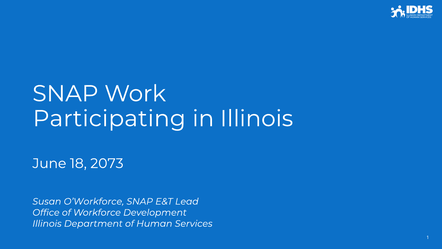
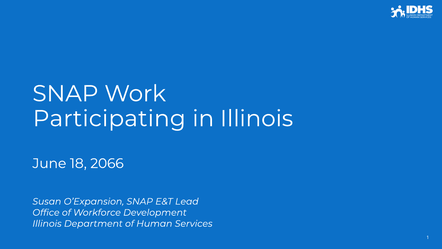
2073: 2073 -> 2066
O’Workforce: O’Workforce -> O’Expansion
